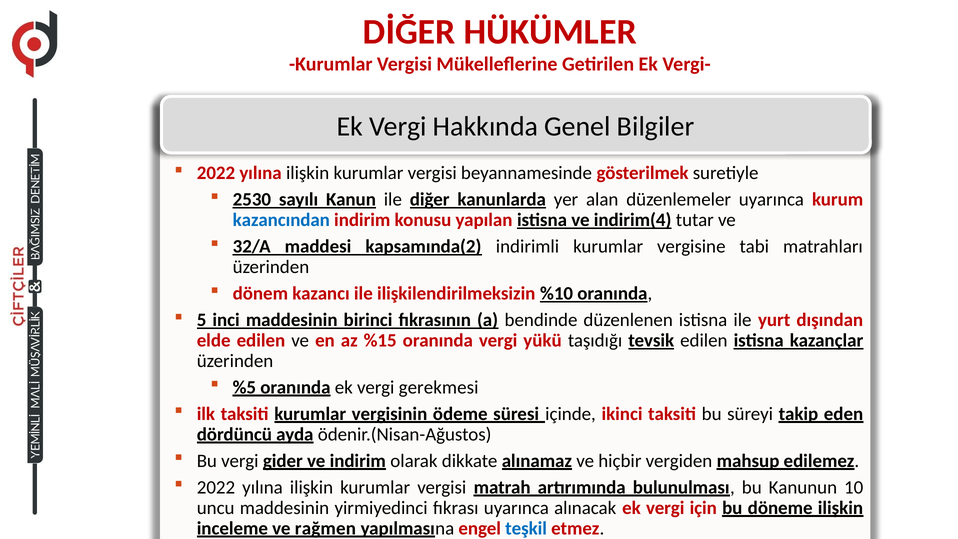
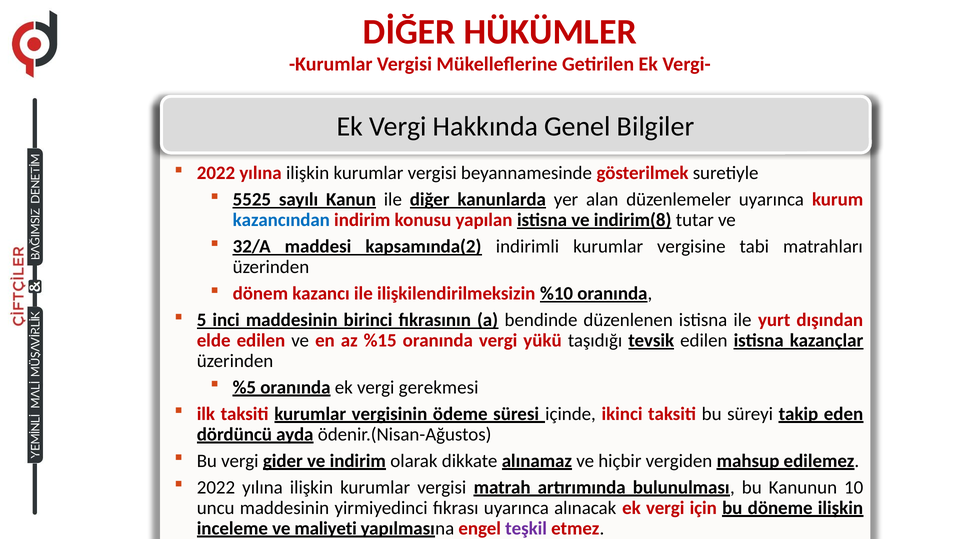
2530: 2530 -> 5525
indirim(4: indirim(4 -> indirim(8
rağmen: rağmen -> maliyeti
teşkil colour: blue -> purple
